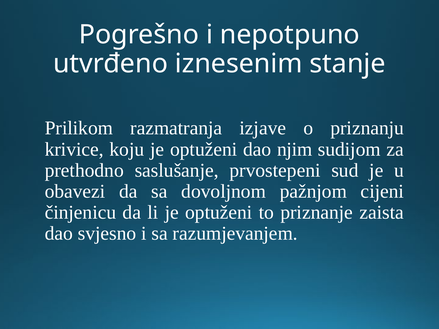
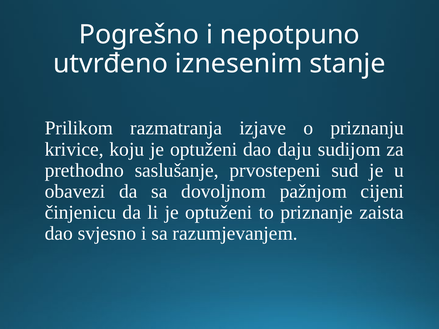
njim: njim -> daju
